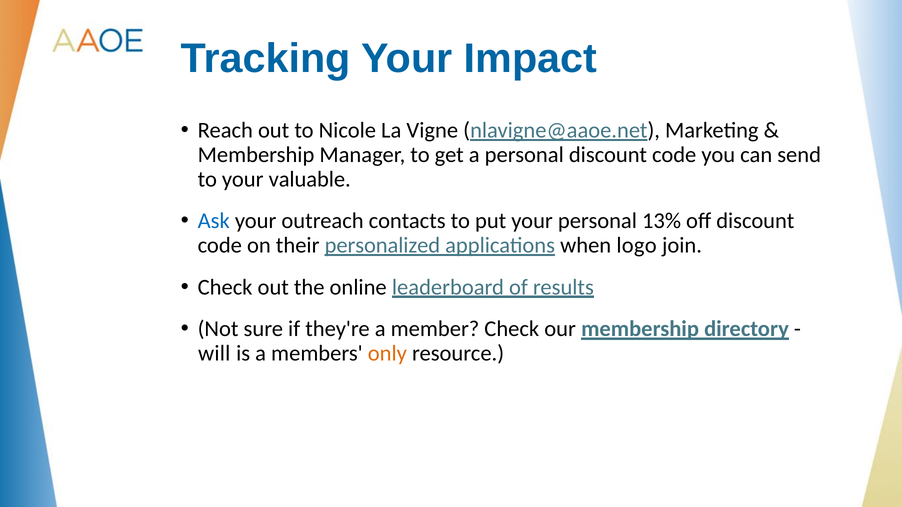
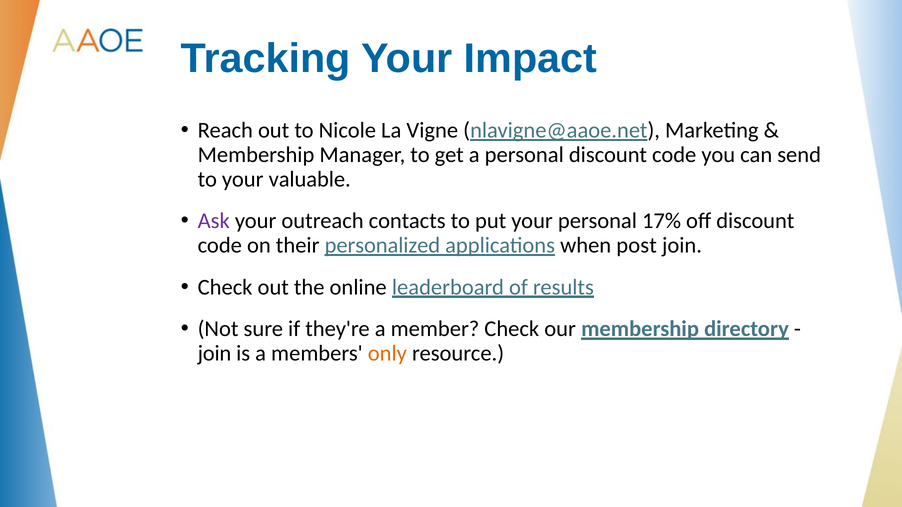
Ask colour: blue -> purple
13%: 13% -> 17%
logo: logo -> post
will at (214, 354): will -> join
